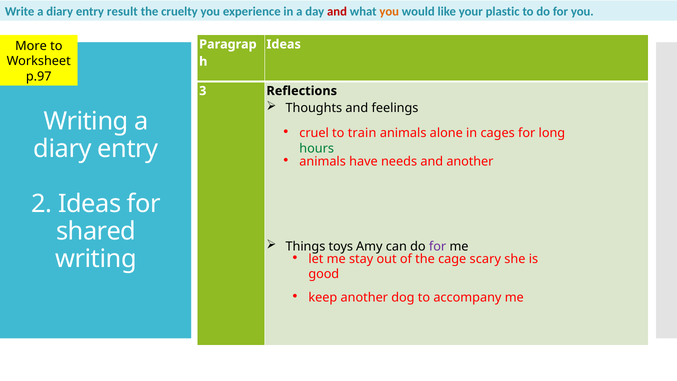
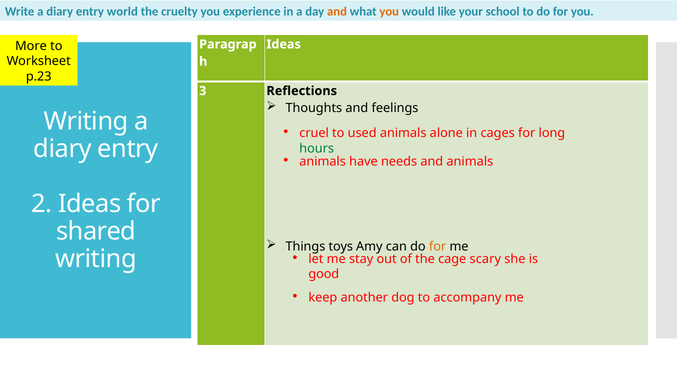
result: result -> world
and at (337, 11) colour: red -> orange
plastic: plastic -> school
p.97: p.97 -> p.23
train: train -> used
and another: another -> animals
for at (438, 246) colour: purple -> orange
